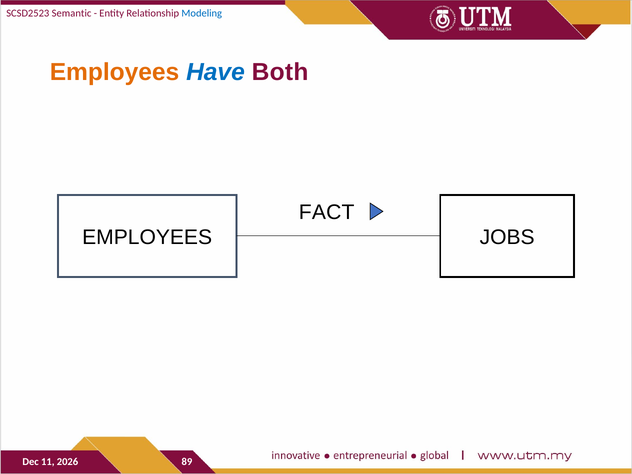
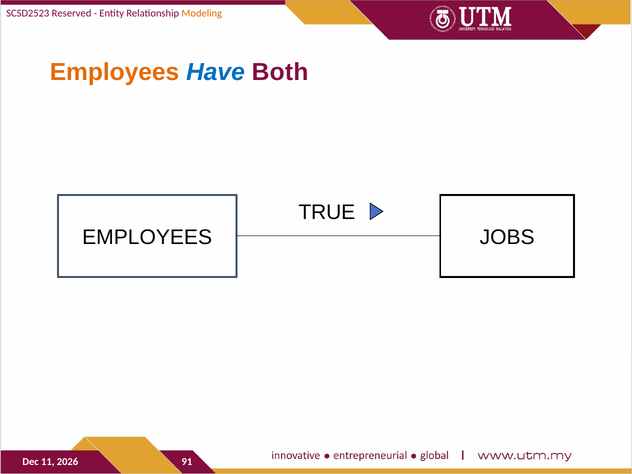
Semantic: Semantic -> Reserved
Modeling colour: blue -> orange
FACT: FACT -> TRUE
89: 89 -> 91
